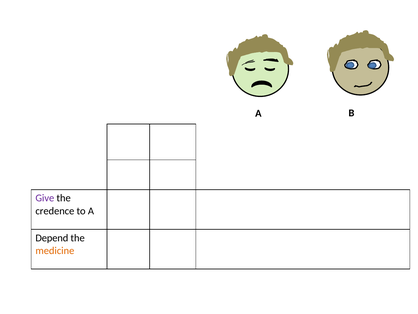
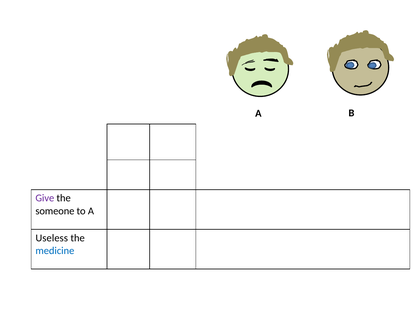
credence: credence -> someone
Depend: Depend -> Useless
medicine colour: orange -> blue
